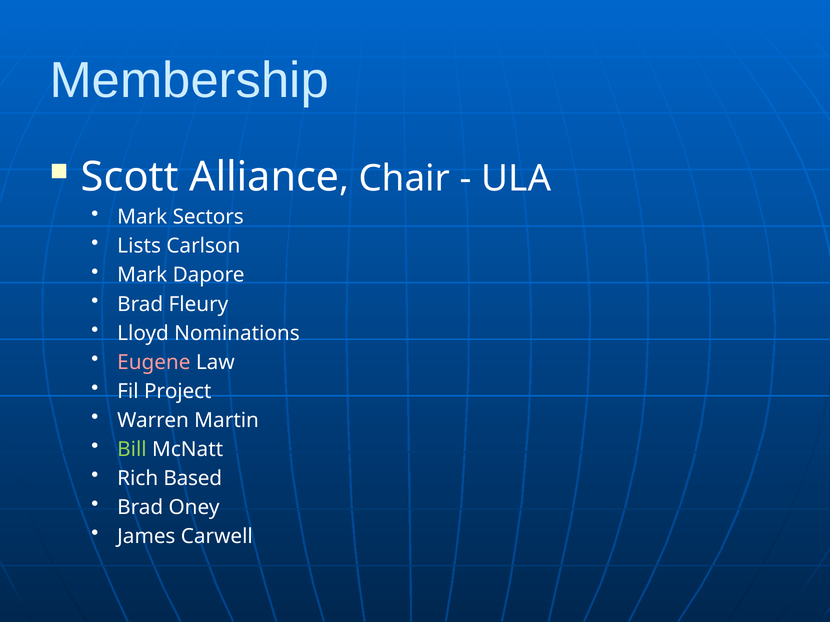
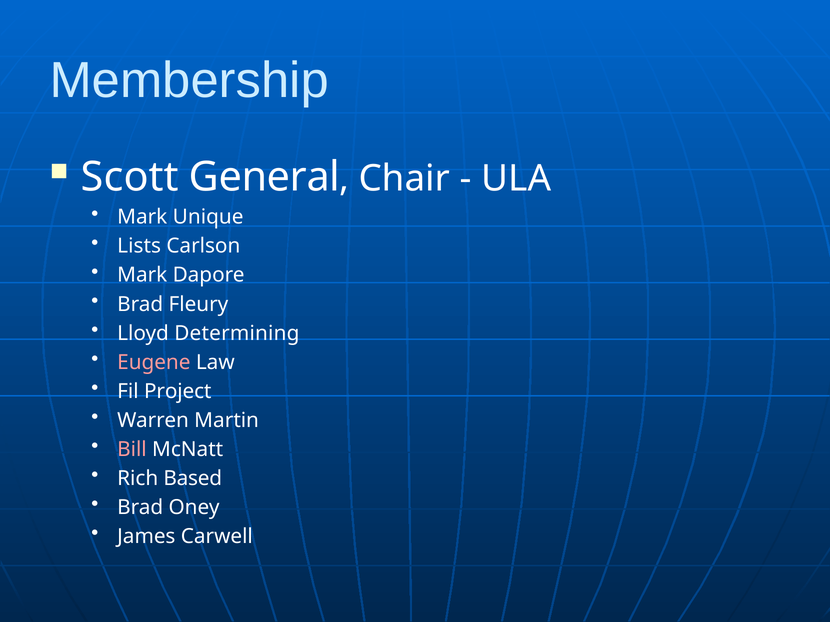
Alliance: Alliance -> General
Sectors: Sectors -> Unique
Nominations: Nominations -> Determining
Bill colour: light green -> pink
